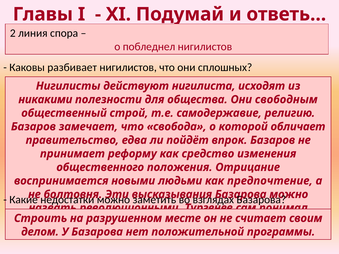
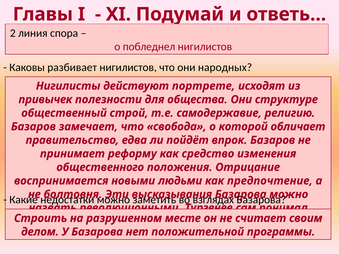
сплошных: сплошных -> народных
нигилиста: нигилиста -> портрете
никакими: никакими -> привычек
свободным: свободным -> структуре
